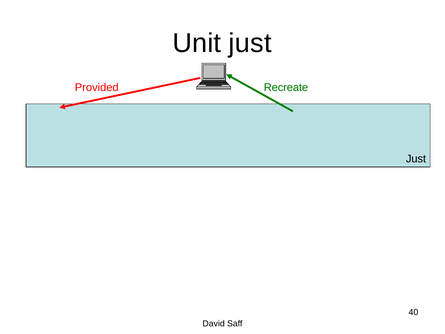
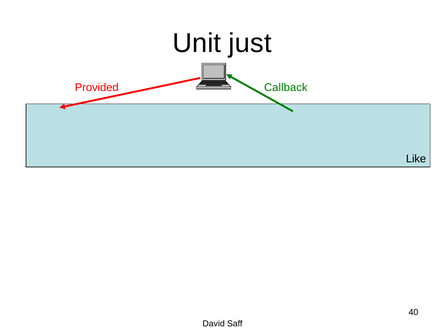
Recreate: Recreate -> Callback
Just at (416, 159): Just -> Like
